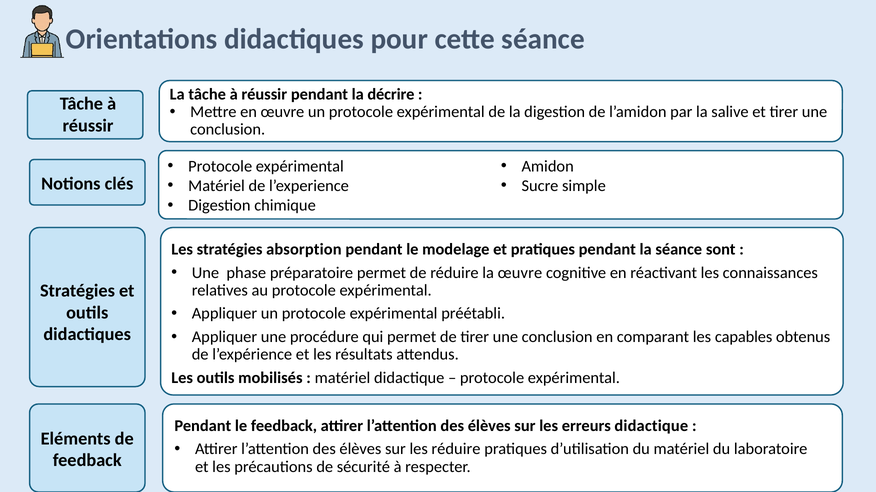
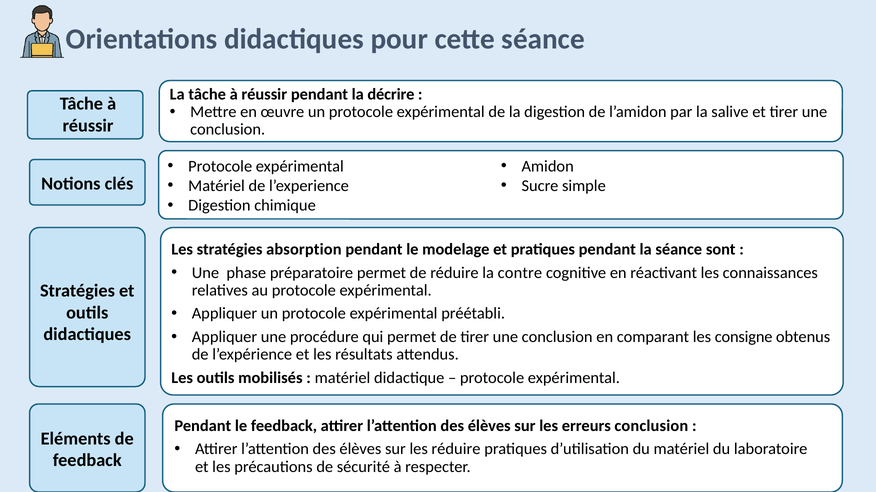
la œuvre: œuvre -> contre
capables: capables -> consigne
erreurs didactique: didactique -> conclusion
